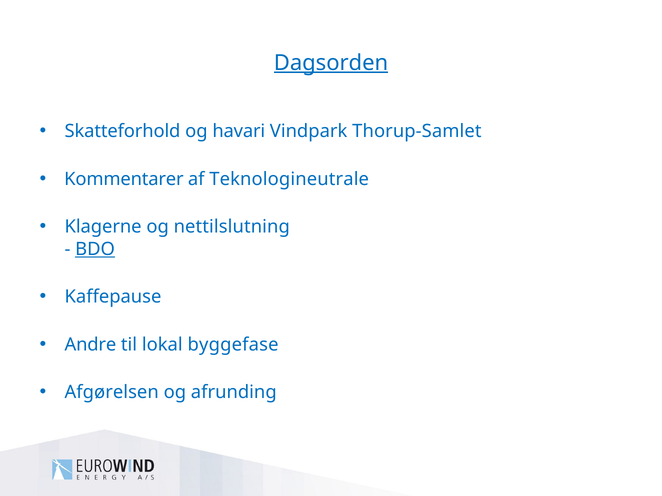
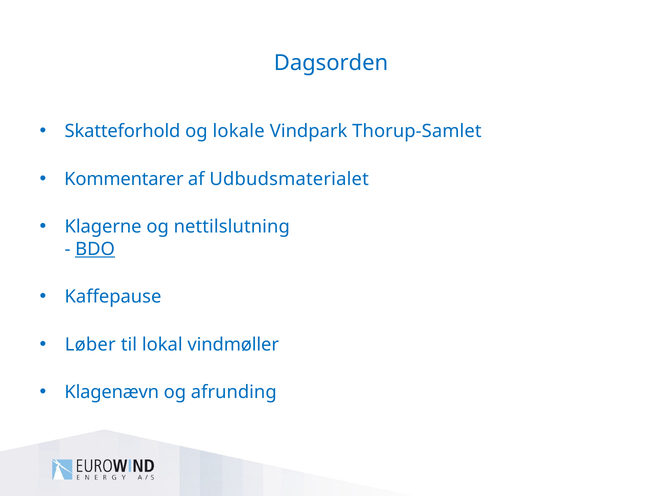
Dagsorden underline: present -> none
havari: havari -> lokale
Teknologineutrale: Teknologineutrale -> Udbudsmaterialet
Andre: Andre -> Løber
byggefase: byggefase -> vindmøller
Afgørelsen: Afgørelsen -> Klagenævn
